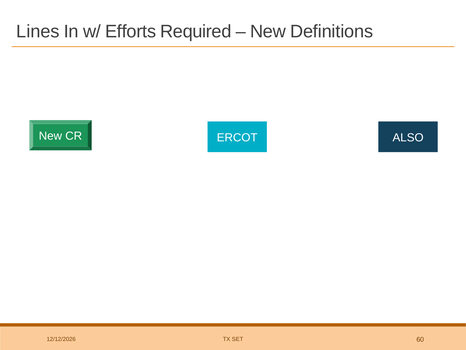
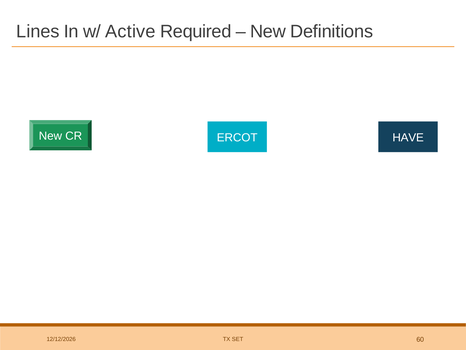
Efforts: Efforts -> Active
ALSO: ALSO -> HAVE
